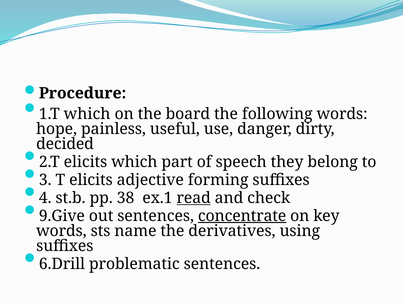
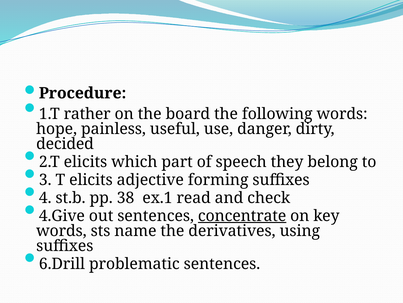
1.T which: which -> rather
read underline: present -> none
9.Give: 9.Give -> 4.Give
